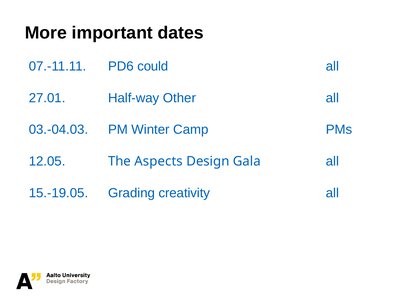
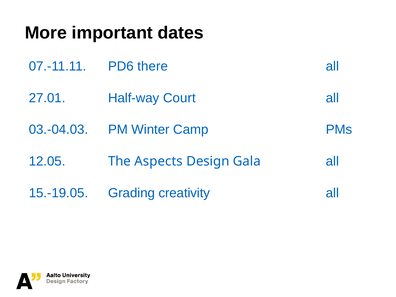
could: could -> there
Other: Other -> Court
